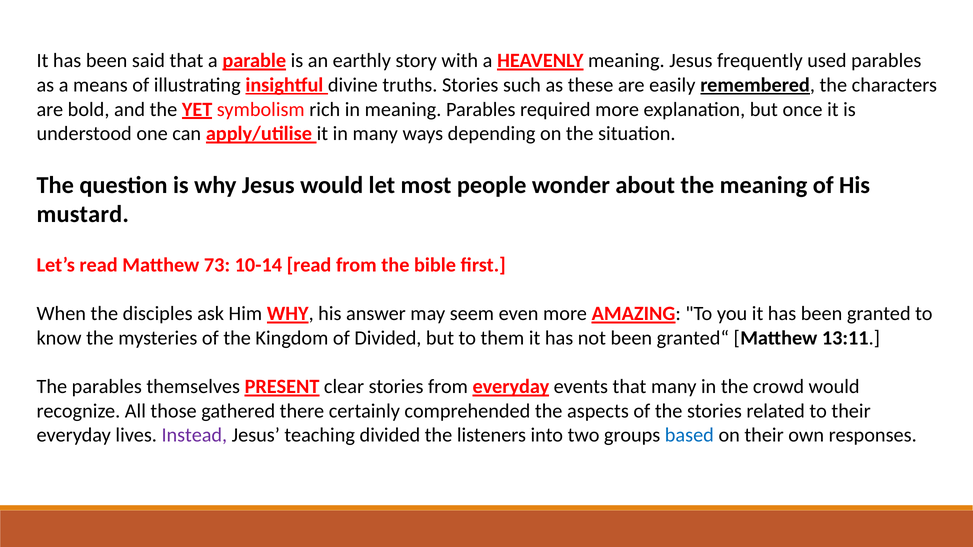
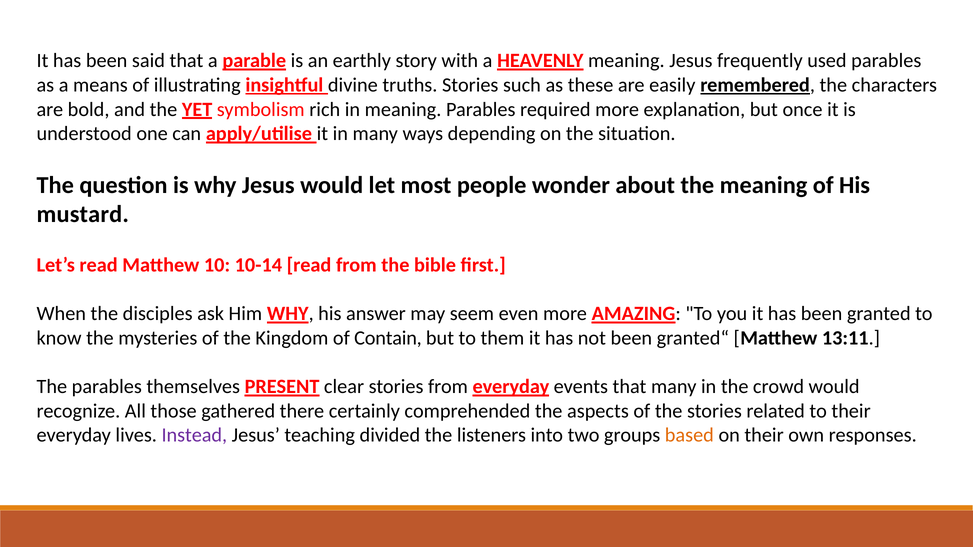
73: 73 -> 10
of Divided: Divided -> Contain
based colour: blue -> orange
